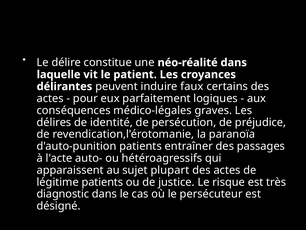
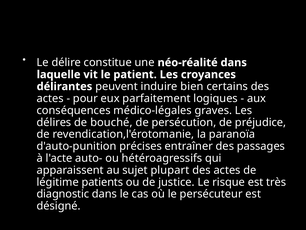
faux: faux -> bien
identité: identité -> bouché
d'auto-punition patients: patients -> précises
